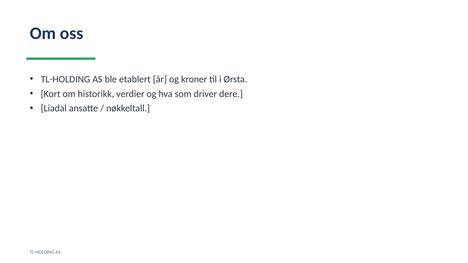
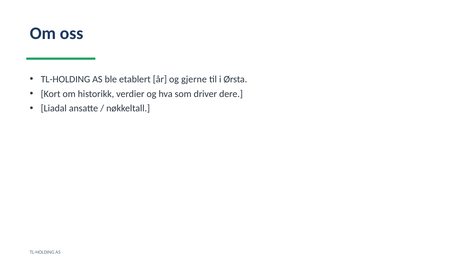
kroner: kroner -> gjerne
